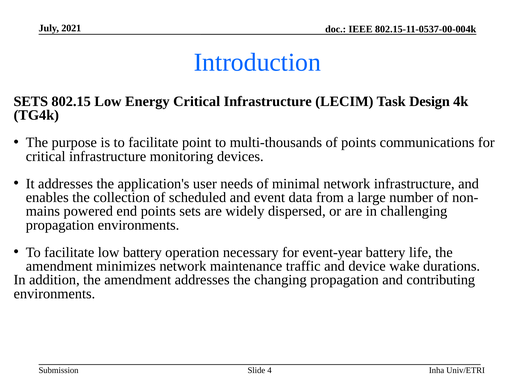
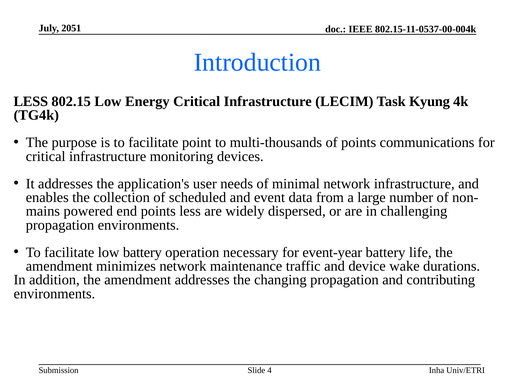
2021: 2021 -> 2051
SETS at (31, 101): SETS -> LESS
Design: Design -> Kyung
points sets: sets -> less
